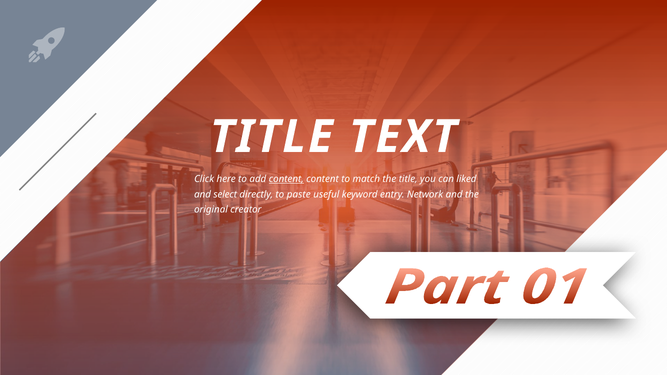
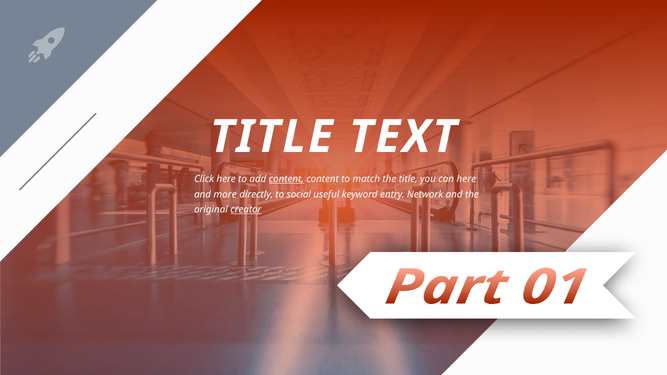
can liked: liked -> here
select: select -> more
paste: paste -> social
creator underline: none -> present
